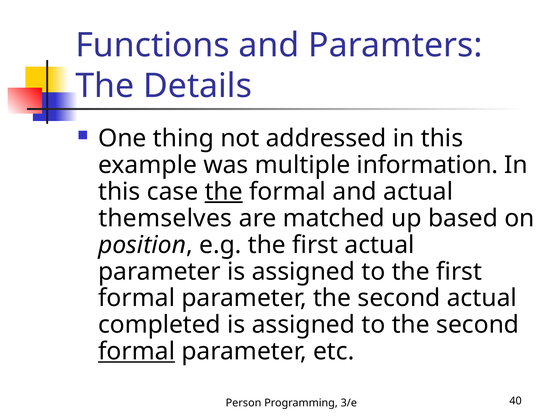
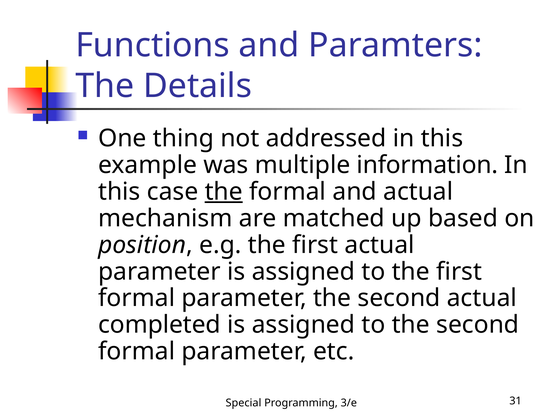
themselves: themselves -> mechanism
formal at (137, 352) underline: present -> none
Person: Person -> Special
40: 40 -> 31
